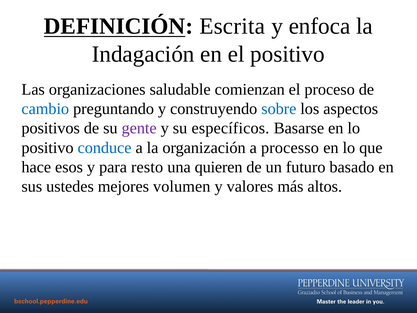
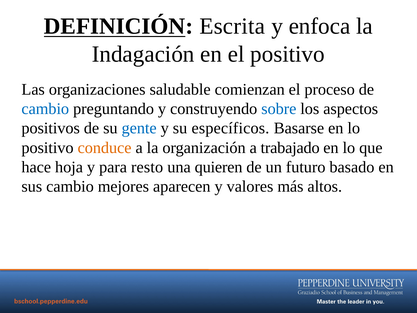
gente colour: purple -> blue
conduce colour: blue -> orange
processo: processo -> trabajado
esos: esos -> hoja
sus ustedes: ustedes -> cambio
volumen: volumen -> aparecen
